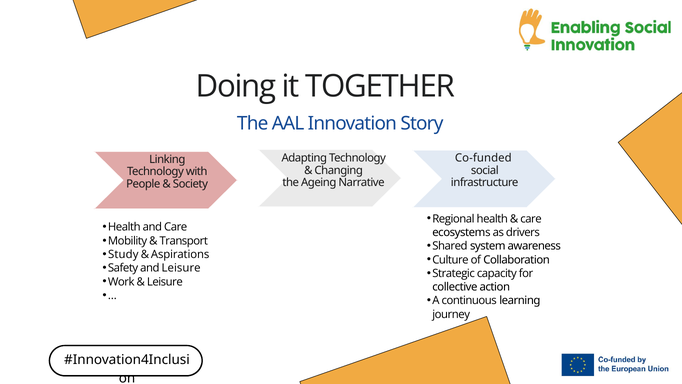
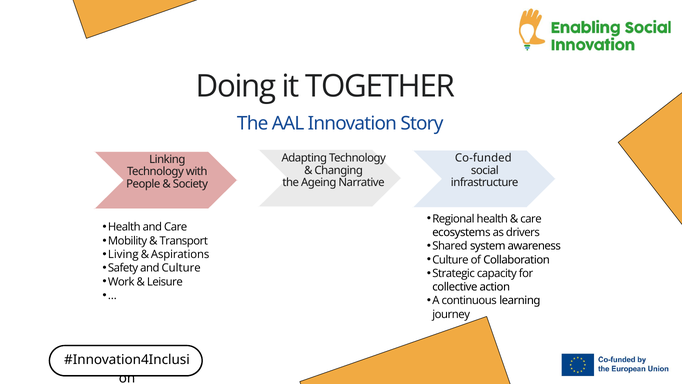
Study: Study -> Living
and Leisure: Leisure -> Culture
